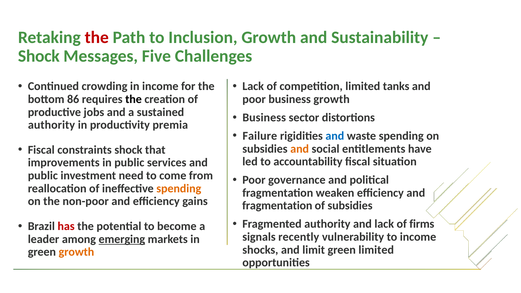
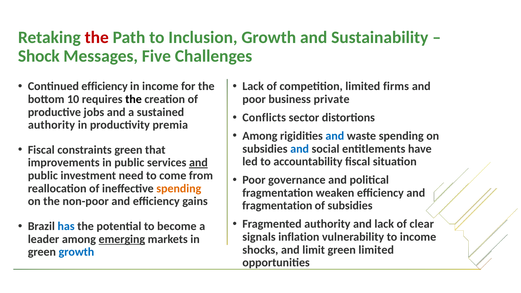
Continued crowding: crowding -> efficiency
tanks: tanks -> firms
86: 86 -> 10
business growth: growth -> private
Business at (264, 118): Business -> Conflicts
Failure at (260, 136): Failure -> Among
constraints shock: shock -> green
and at (300, 149) colour: orange -> blue
and at (198, 163) underline: none -> present
firms: firms -> clear
has colour: red -> blue
recently: recently -> inflation
growth at (76, 252) colour: orange -> blue
